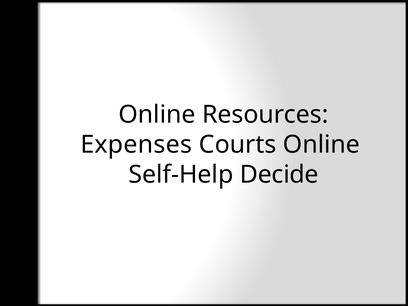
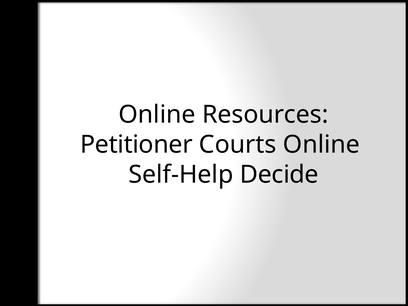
Expenses: Expenses -> Petitioner
